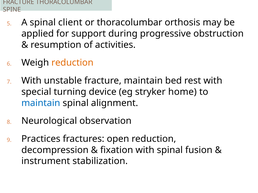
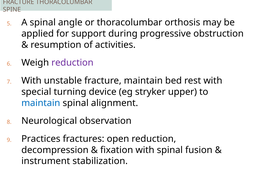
client: client -> angle
reduction at (72, 63) colour: orange -> purple
home: home -> upper
